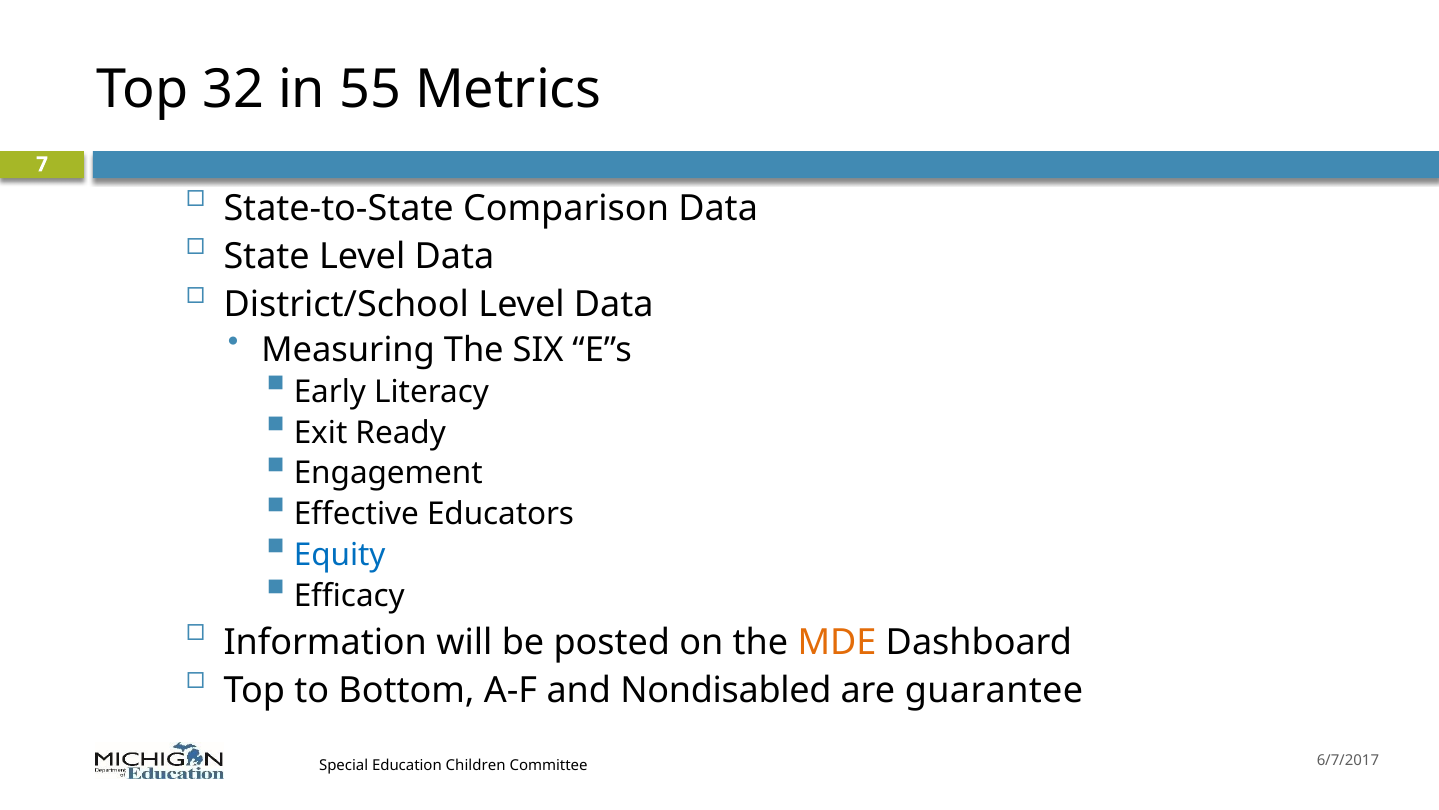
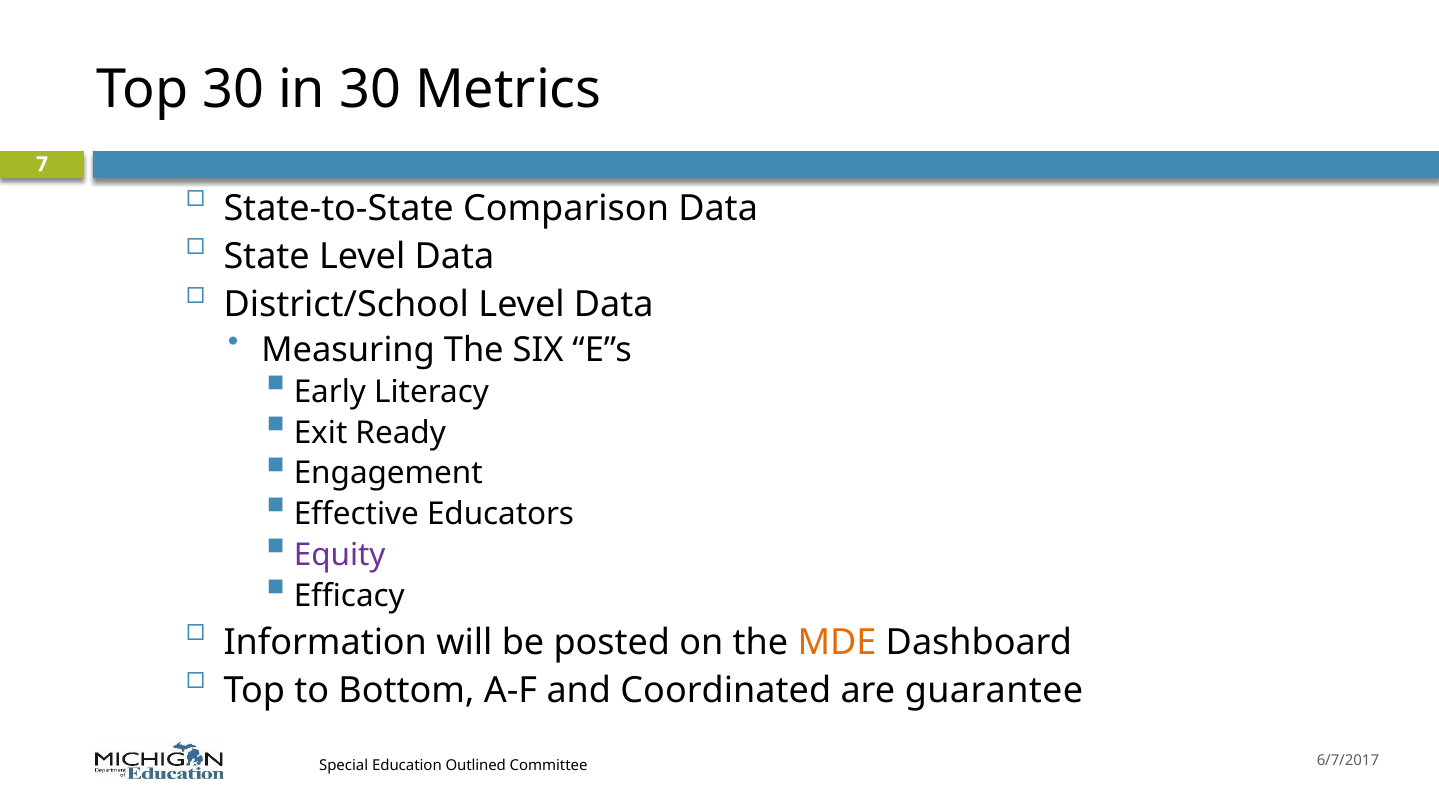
Top 32: 32 -> 30
in 55: 55 -> 30
Equity colour: blue -> purple
Nondisabled: Nondisabled -> Coordinated
Children: Children -> Outlined
